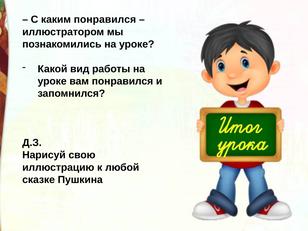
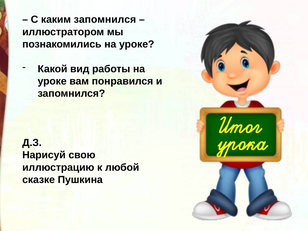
каким понравился: понравился -> запомнился
